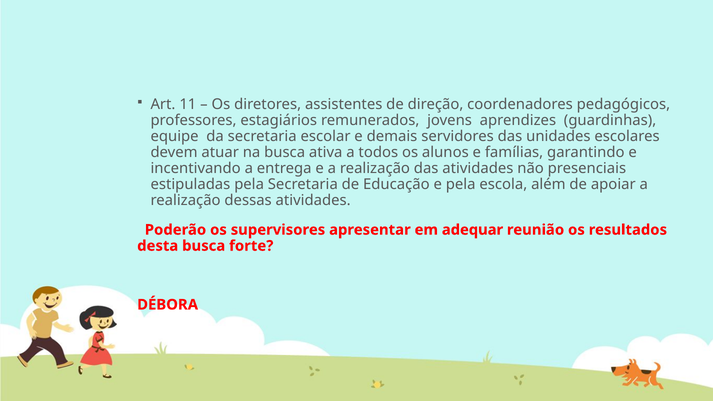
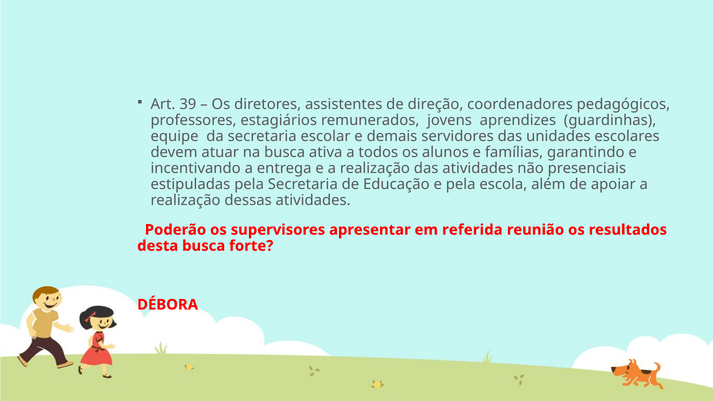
11: 11 -> 39
adequar: adequar -> referida
